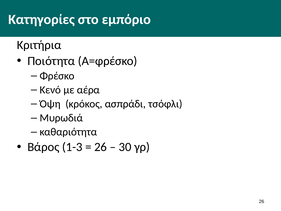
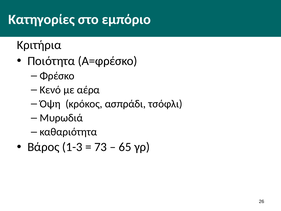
26 at (101, 147): 26 -> 73
30: 30 -> 65
